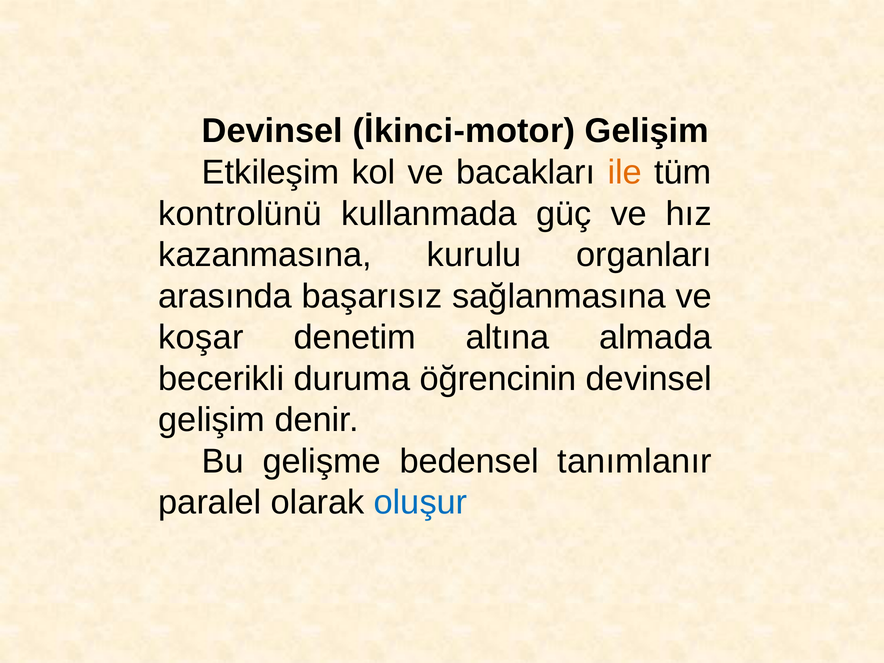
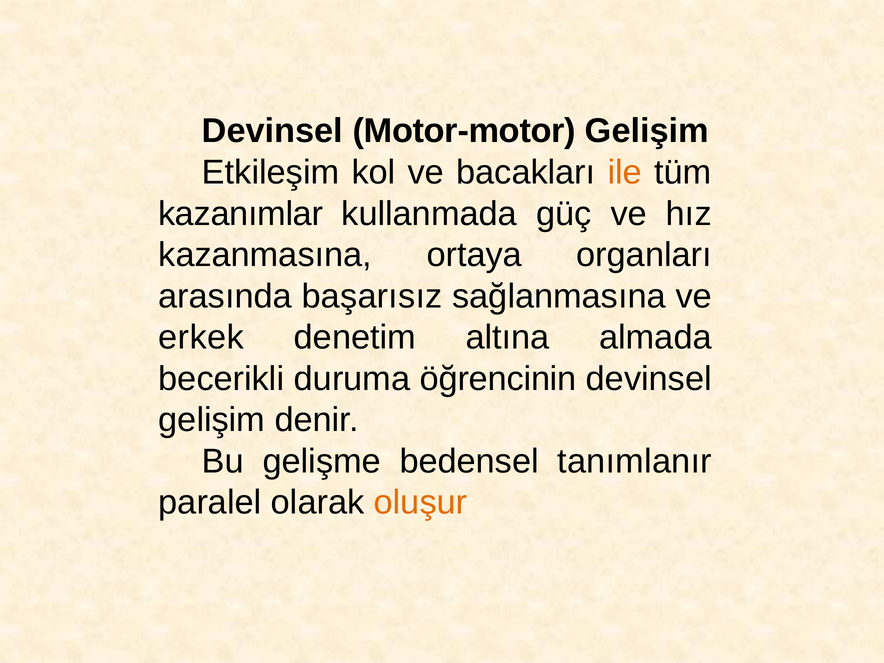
İkinci-motor: İkinci-motor -> Motor-motor
kontrolünü: kontrolünü -> kazanımlar
kurulu: kurulu -> ortaya
koşar: koşar -> erkek
oluşur colour: blue -> orange
